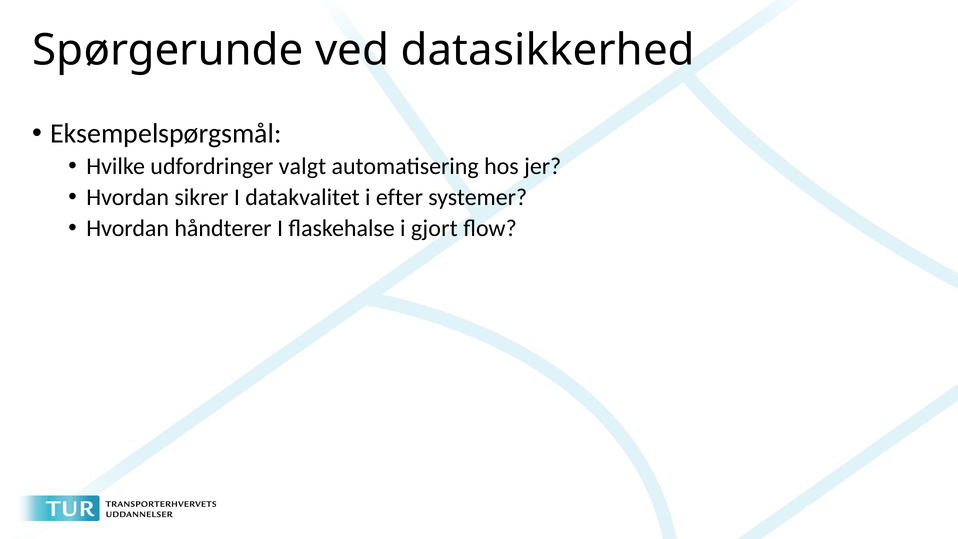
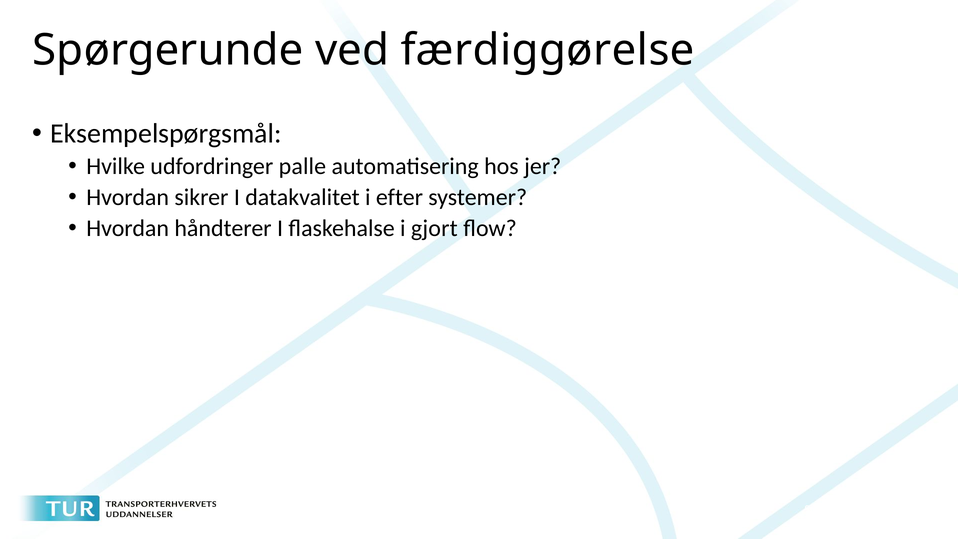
datasikkerhed: datasikkerhed -> færdiggørelse
valgt: valgt -> palle
